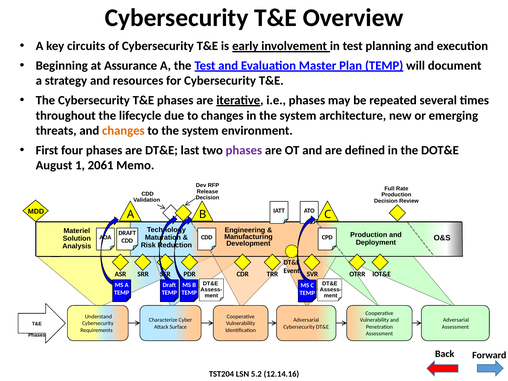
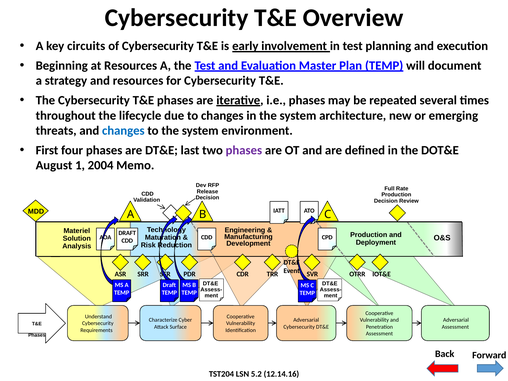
at Assurance: Assurance -> Resources
changes at (123, 131) colour: orange -> blue
2061: 2061 -> 2004
